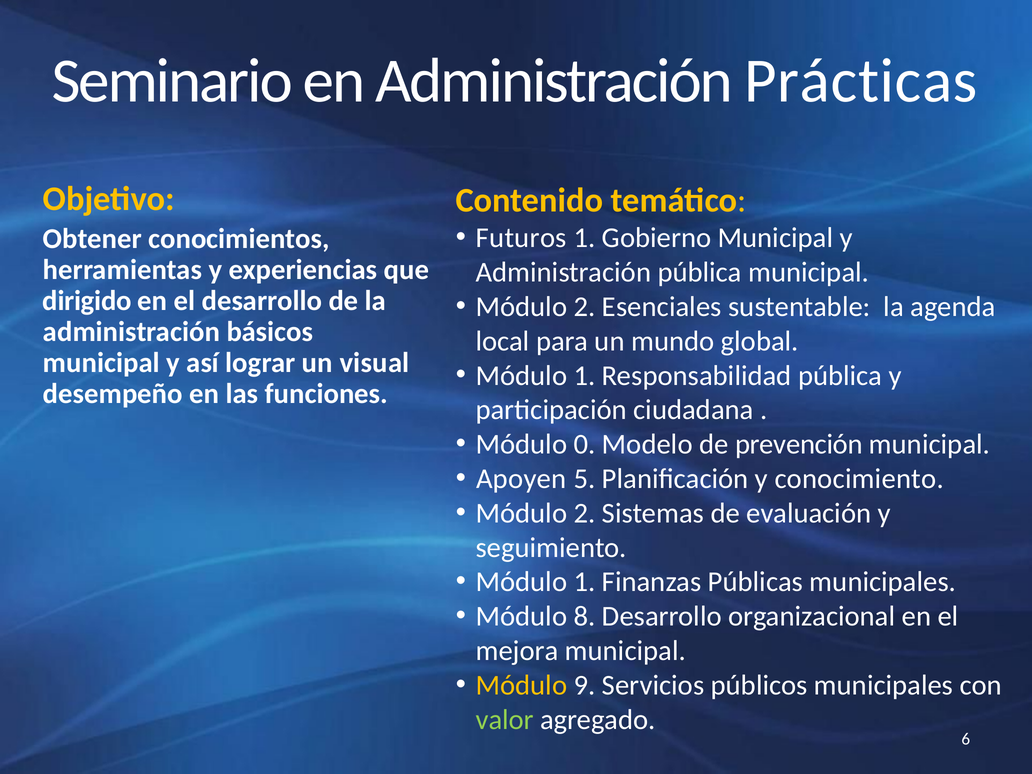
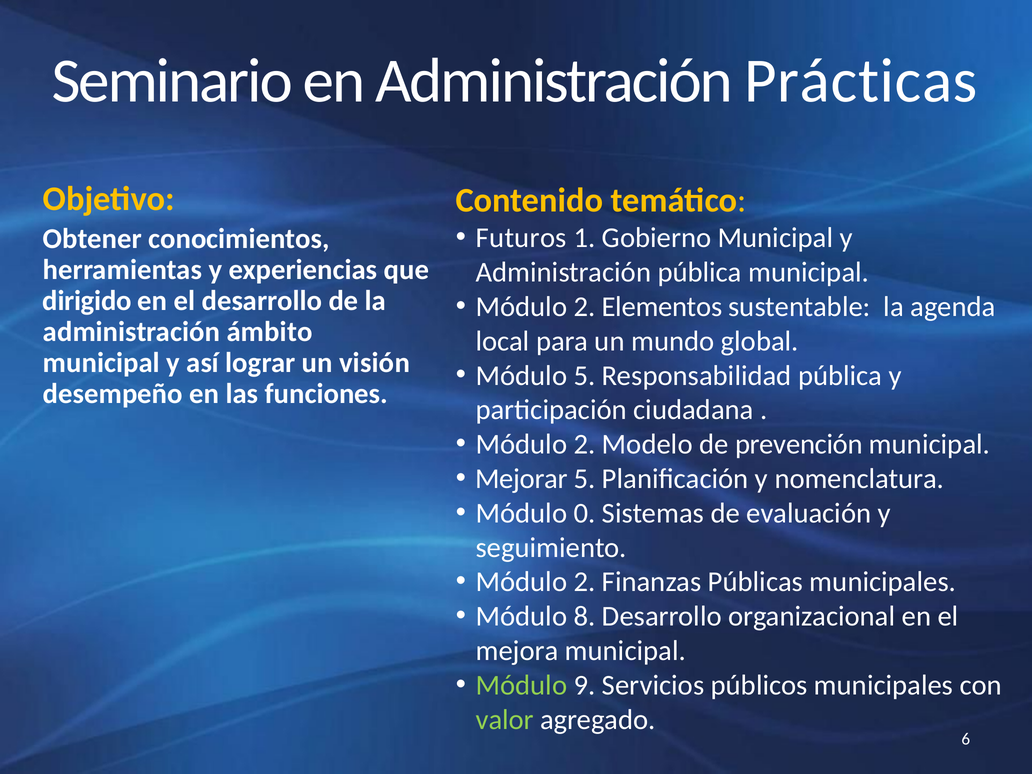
Esenciales: Esenciales -> Elementos
básicos: básicos -> ámbito
visual: visual -> visión
1 at (585, 376): 1 -> 5
0 at (585, 444): 0 -> 2
Apoyen: Apoyen -> Mejorar
conocimiento: conocimiento -> nomenclatura
2 at (585, 513): 2 -> 0
1 at (585, 582): 1 -> 2
Módulo at (521, 685) colour: yellow -> light green
